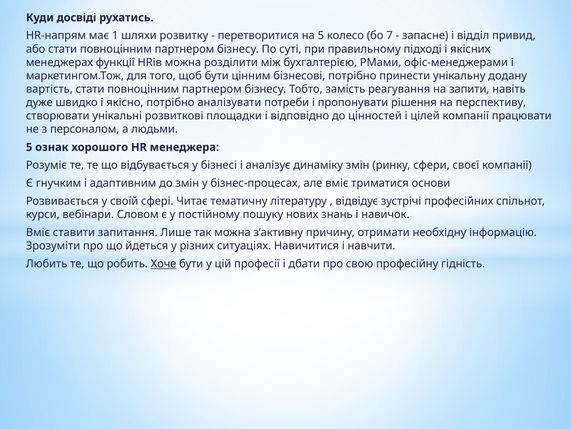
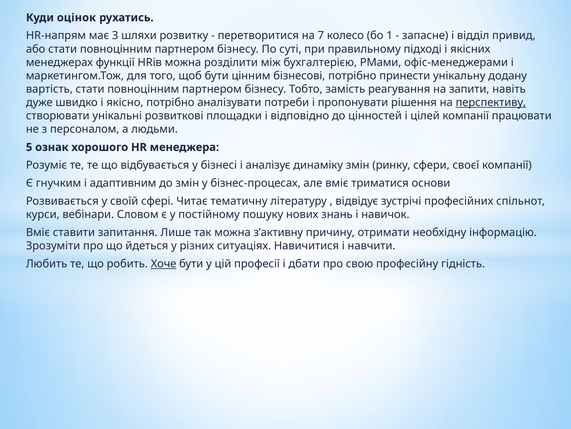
досвіді: досвіді -> оцінок
1: 1 -> 3
на 5: 5 -> 7
7: 7 -> 1
перспективу underline: none -> present
